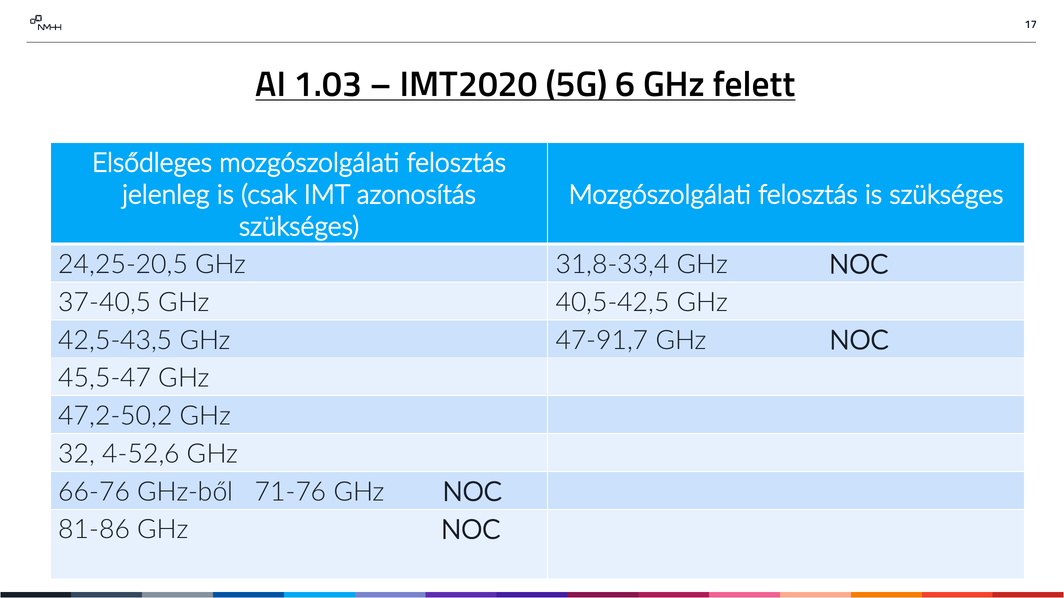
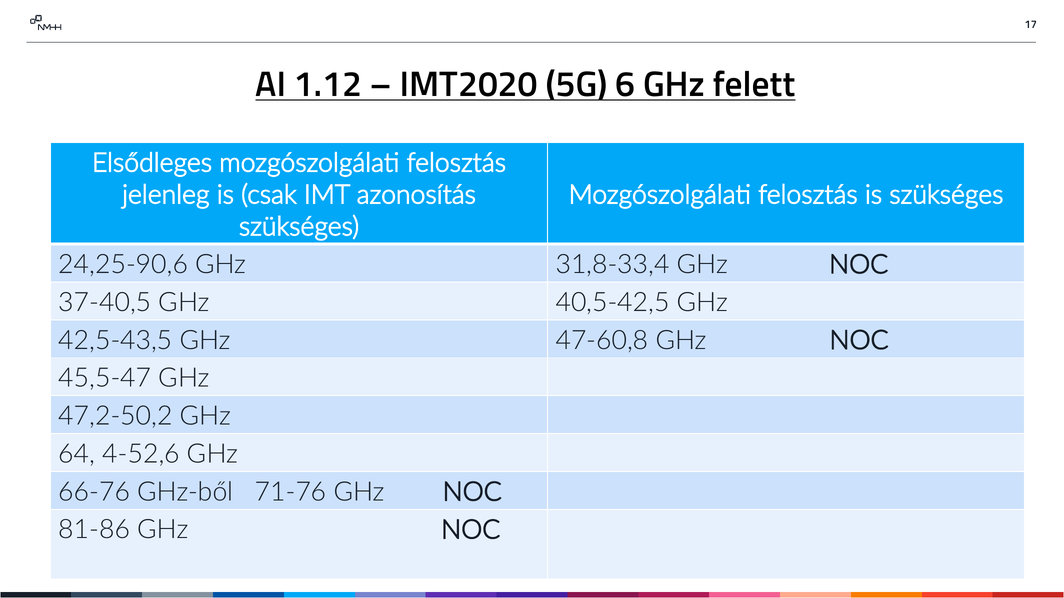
1.03: 1.03 -> 1.12
24,25-20,5: 24,25-20,5 -> 24,25-90,6
47-91,7: 47-91,7 -> 47-60,8
32: 32 -> 64
